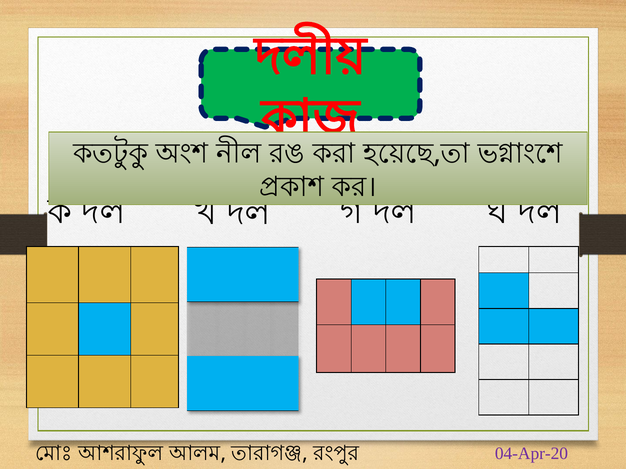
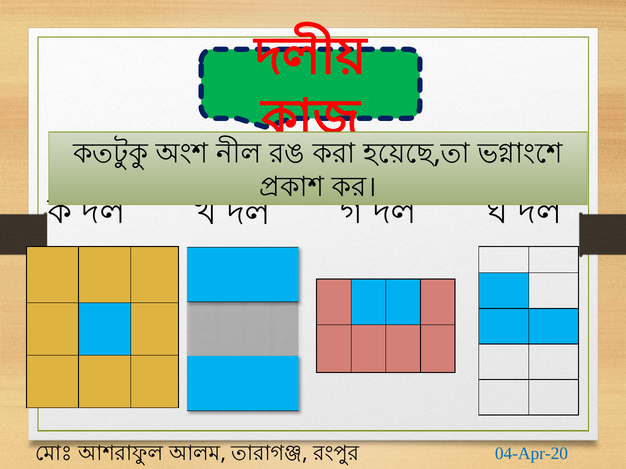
04-Apr-20 colour: purple -> blue
